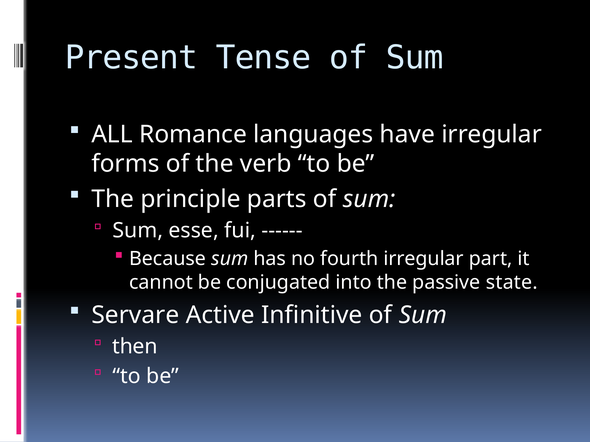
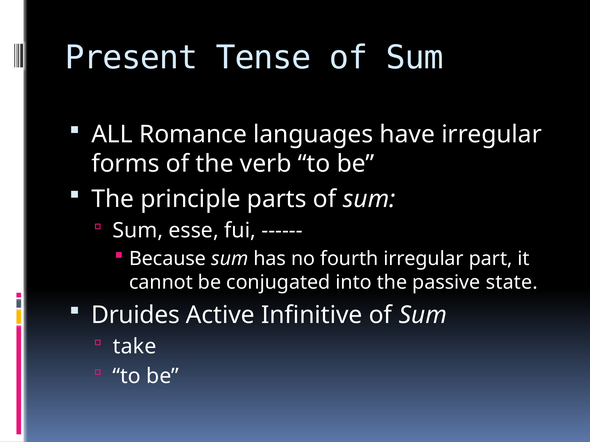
Servare: Servare -> Druides
then: then -> take
